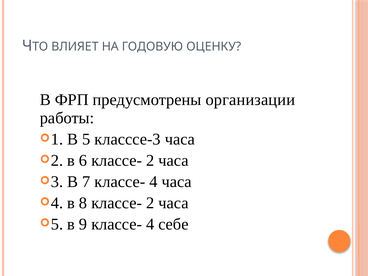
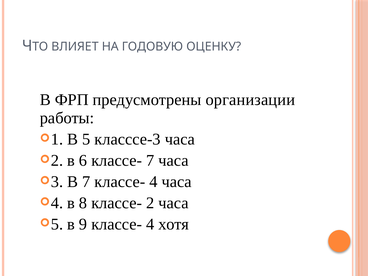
6 классе- 2: 2 -> 7
себе: себе -> хотя
